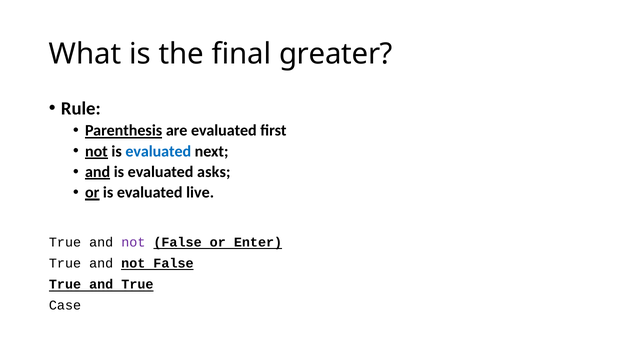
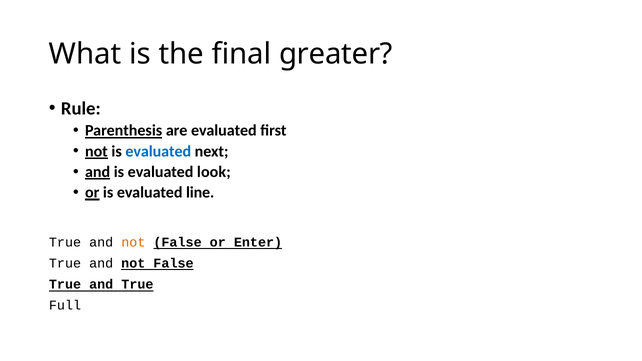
asks: asks -> look
live: live -> line
not at (133, 242) colour: purple -> orange
Case: Case -> Full
